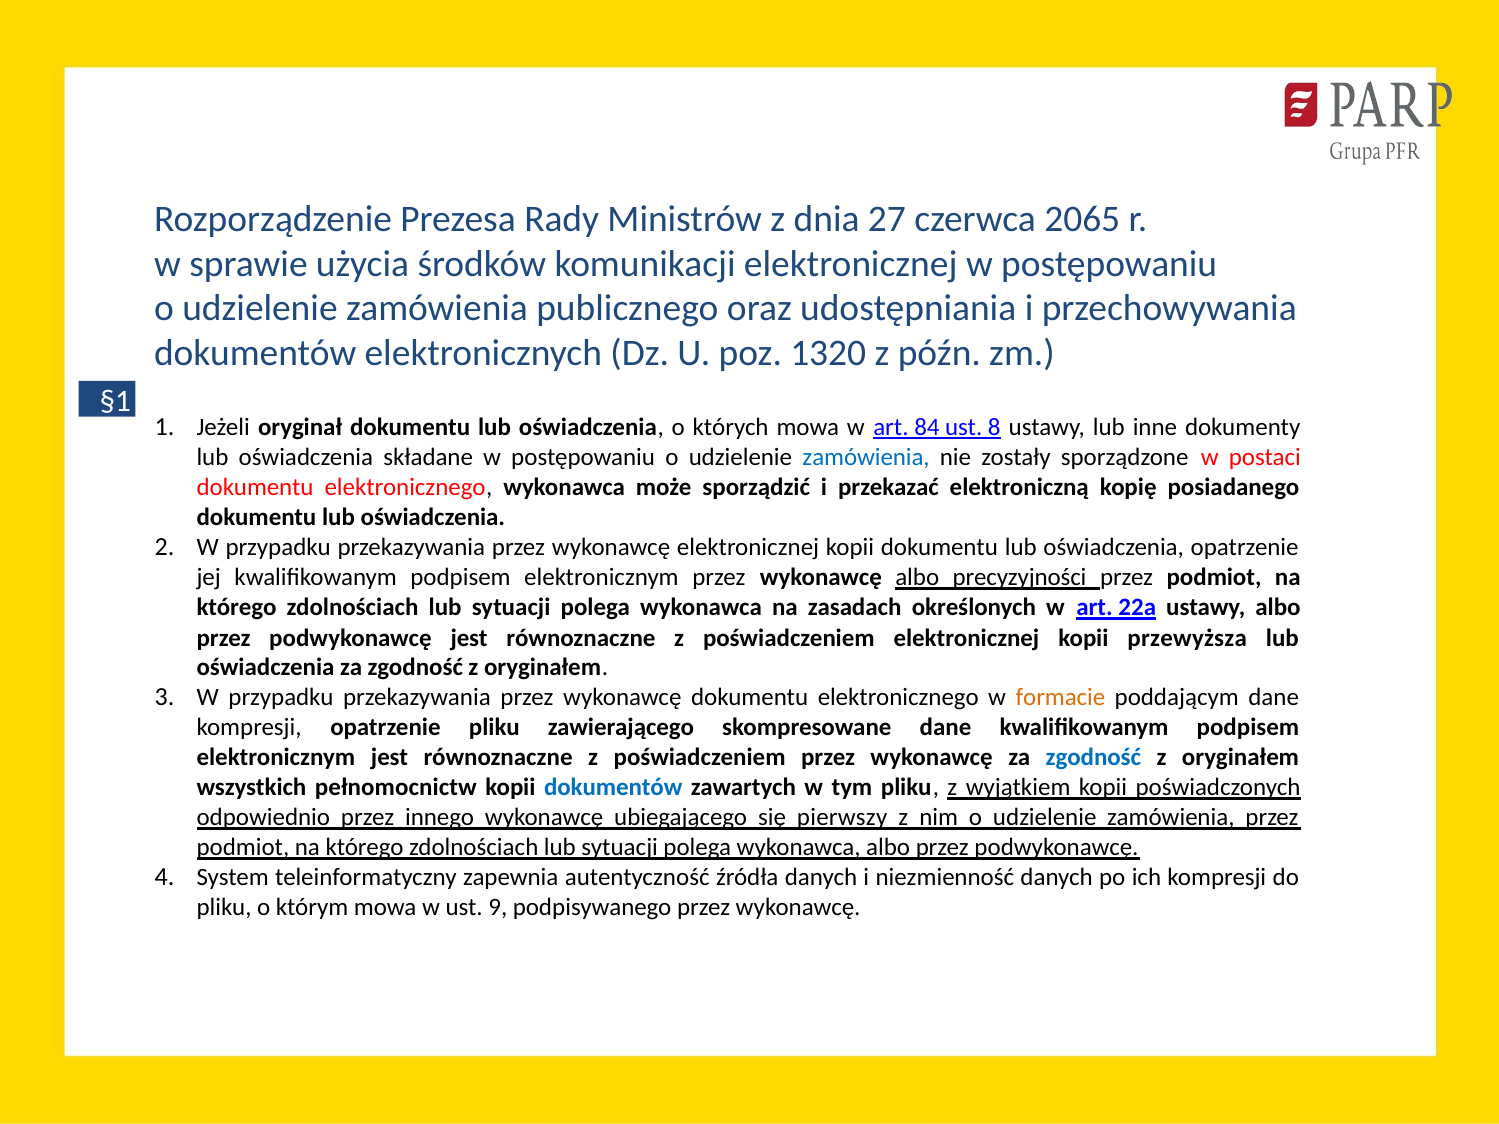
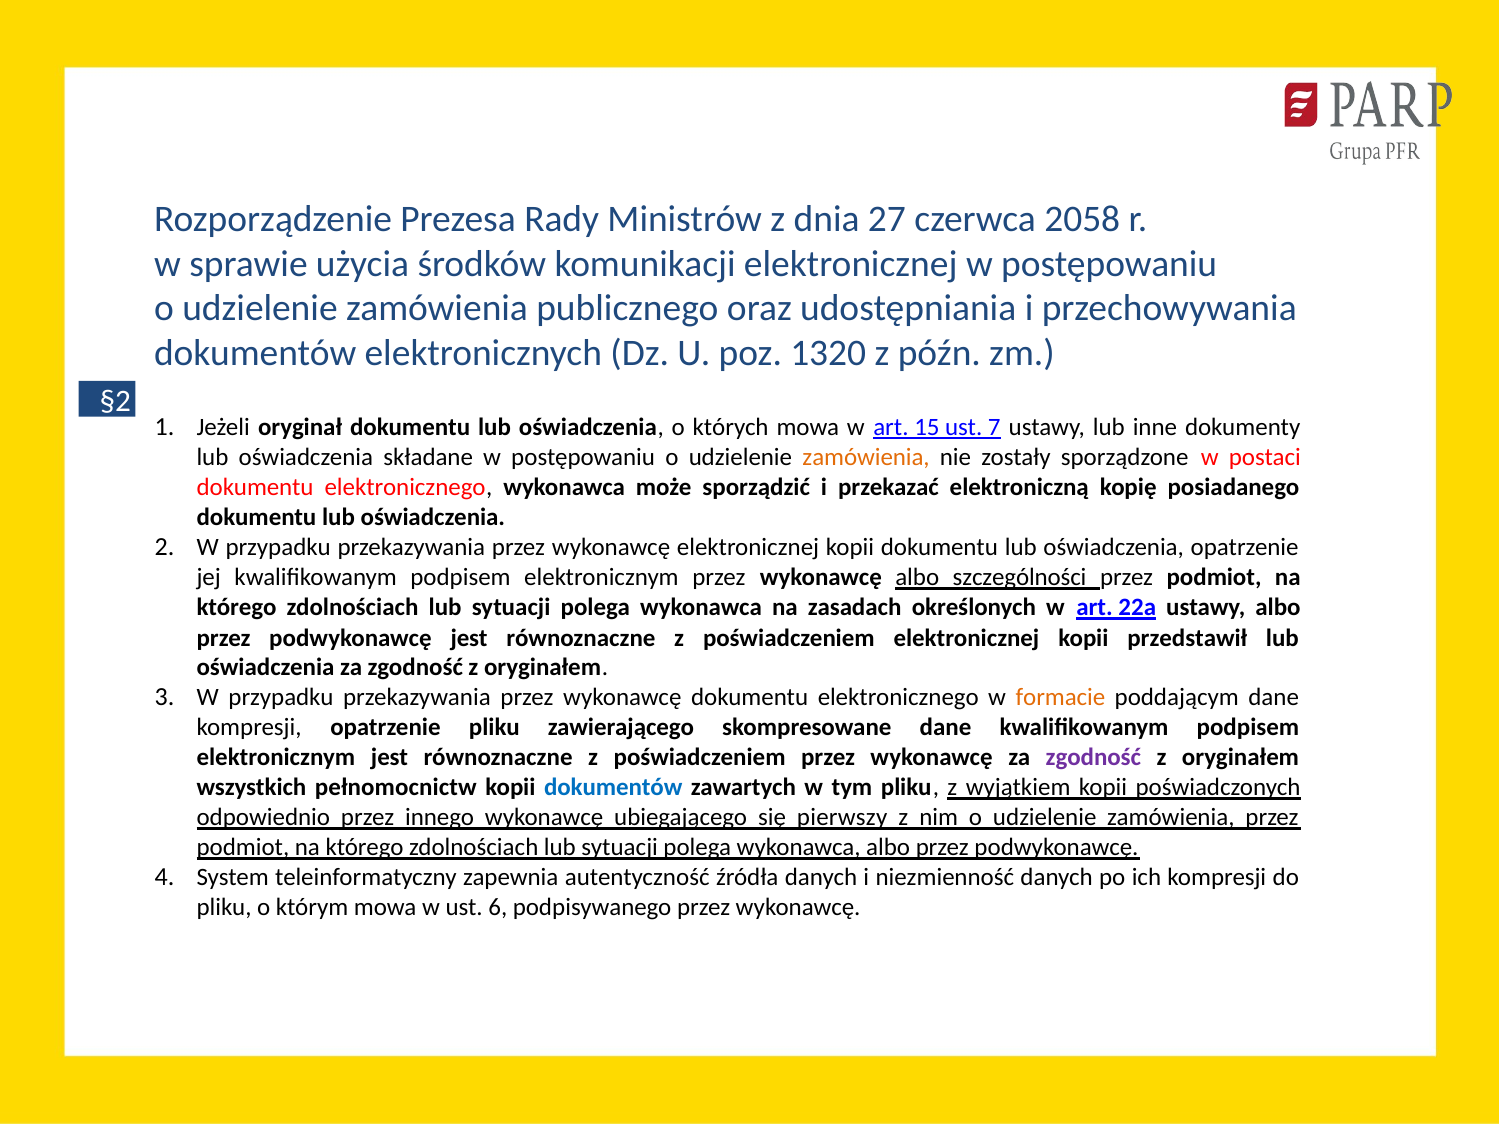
2065: 2065 -> 2058
§1: §1 -> §2
84: 84 -> 15
8: 8 -> 7
zamówienia at (866, 458) colour: blue -> orange
precyzyjności: precyzyjności -> szczególności
przewyższa: przewyższa -> przedstawił
zgodność at (1093, 758) colour: blue -> purple
9: 9 -> 6
